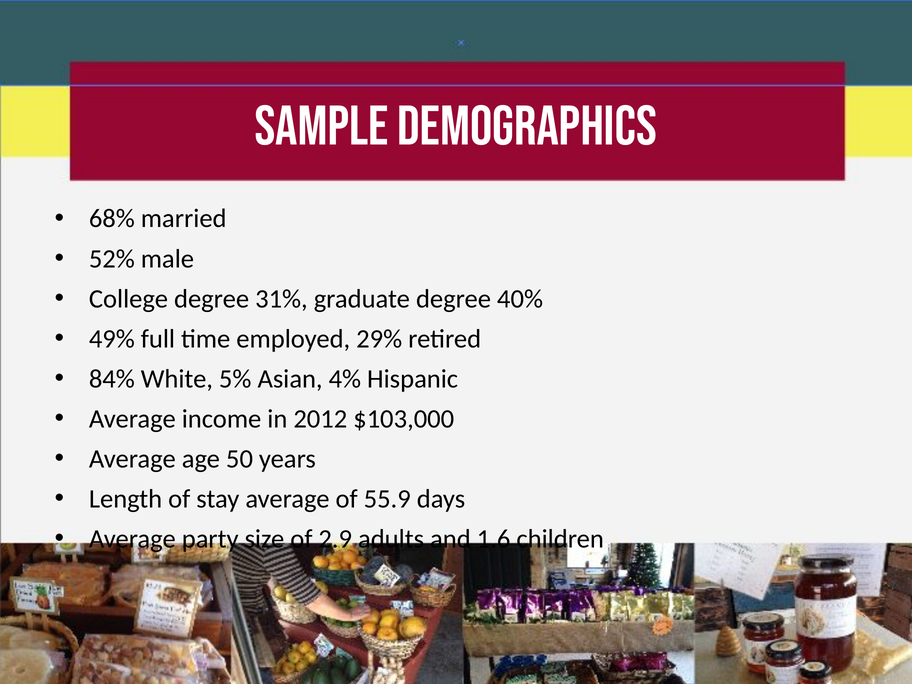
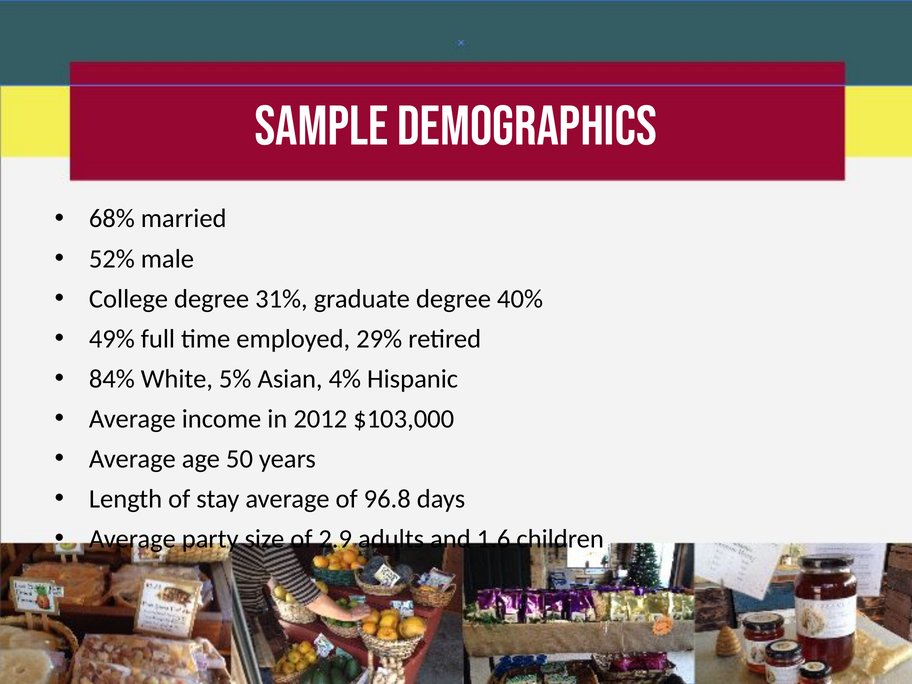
55.9: 55.9 -> 96.8
